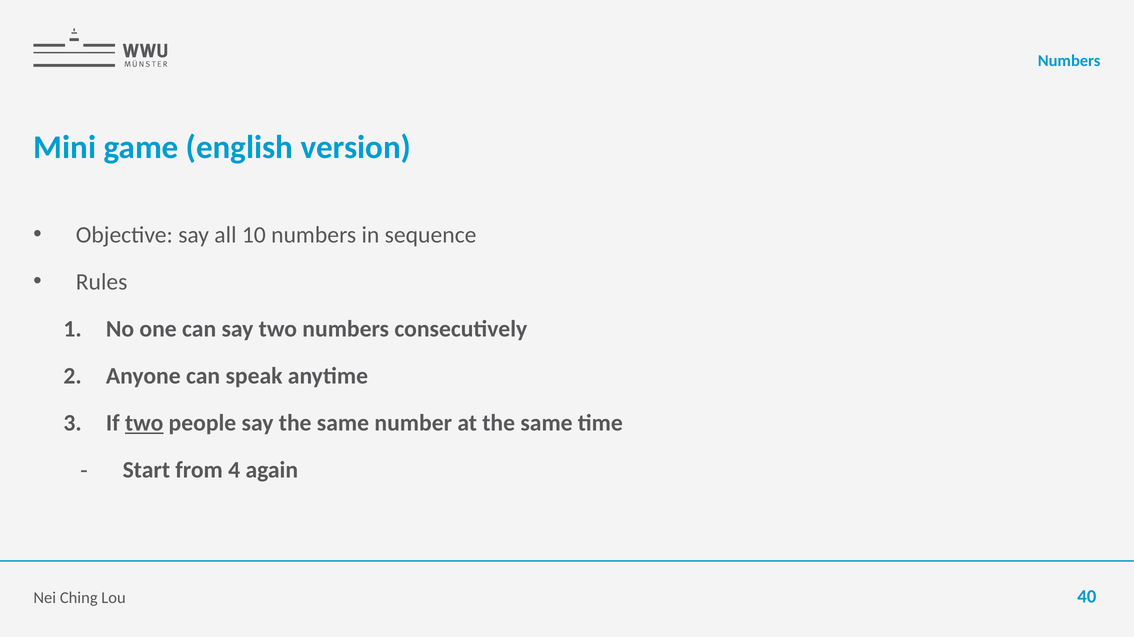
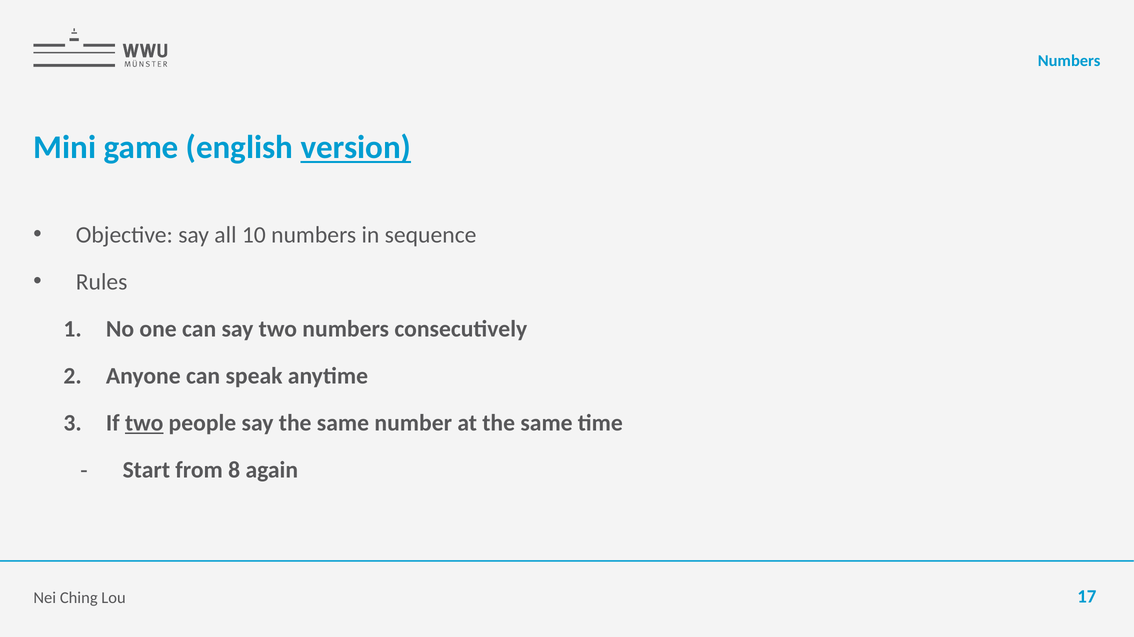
version underline: none -> present
4: 4 -> 8
40: 40 -> 17
